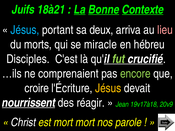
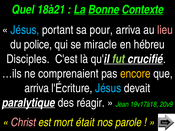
Juifs: Juifs -> Quel
deux: deux -> pour
morts: morts -> police
encore colour: light green -> yellow
croire at (37, 88): croire -> arriva
Jésus at (108, 88) colour: yellow -> light blue
nourrissent: nourrissent -> paralytique
Christ colour: white -> pink
mort mort: mort -> était
